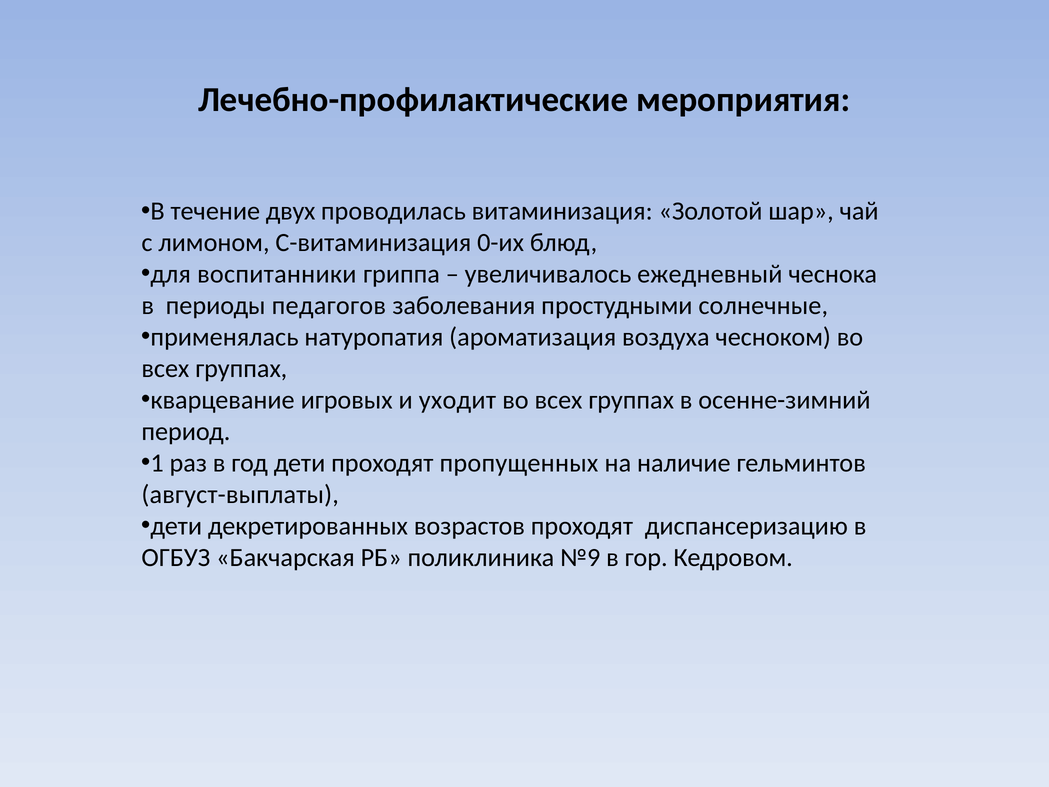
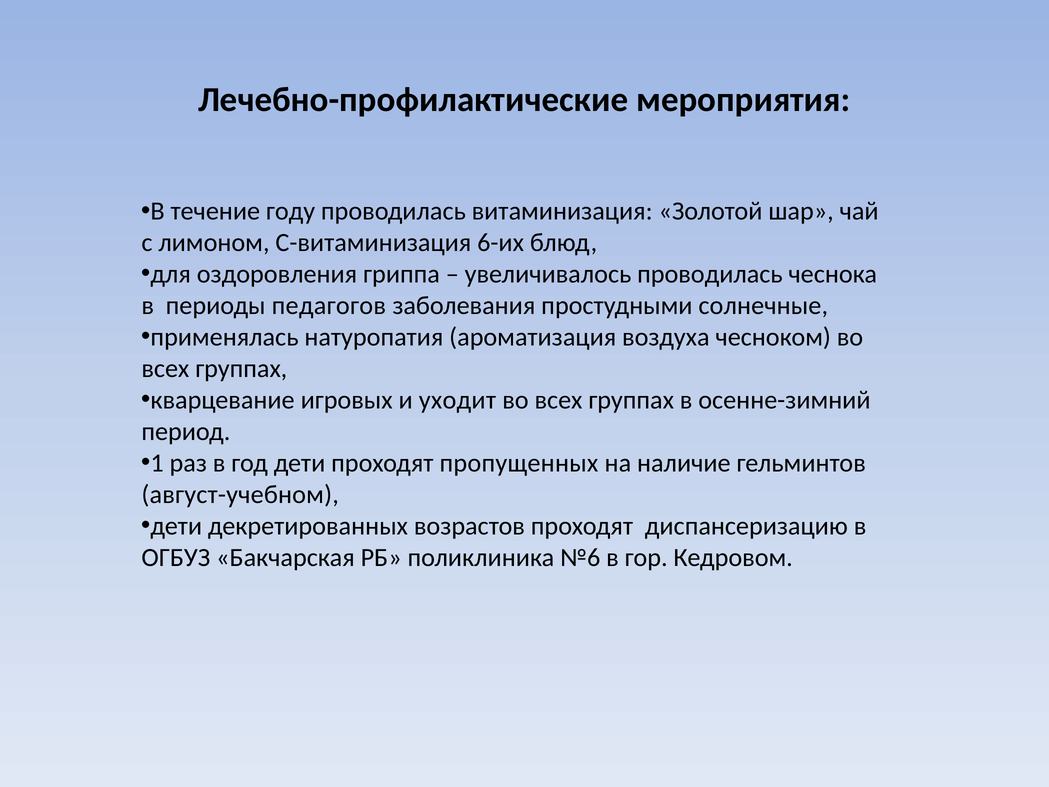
двух: двух -> году
0-их: 0-их -> 6-их
воспитанники: воспитанники -> оздоровления
увеличивалось ежедневный: ежедневный -> проводилась
август-выплаты: август-выплаты -> август-учебном
№9: №9 -> №6
